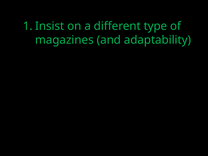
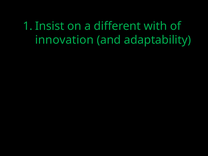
type: type -> with
magazines: magazines -> innovation
